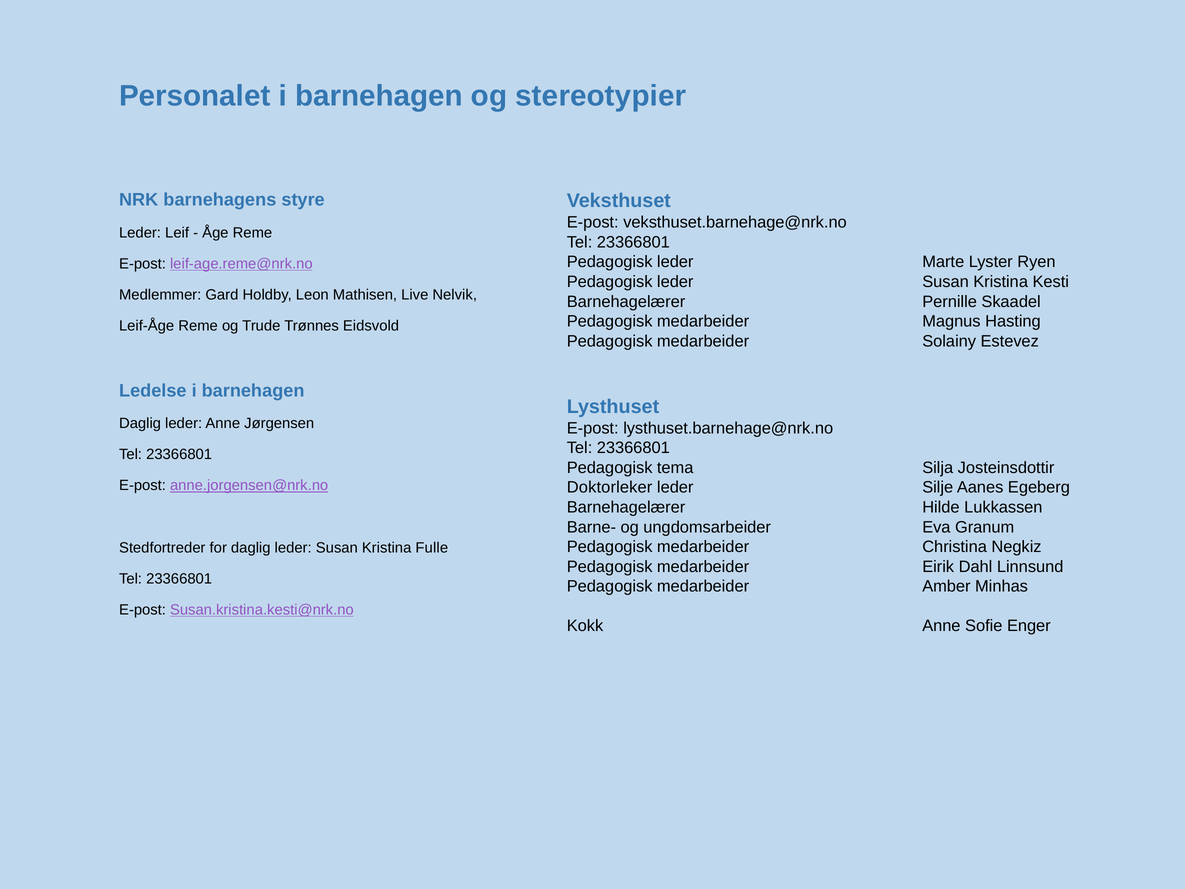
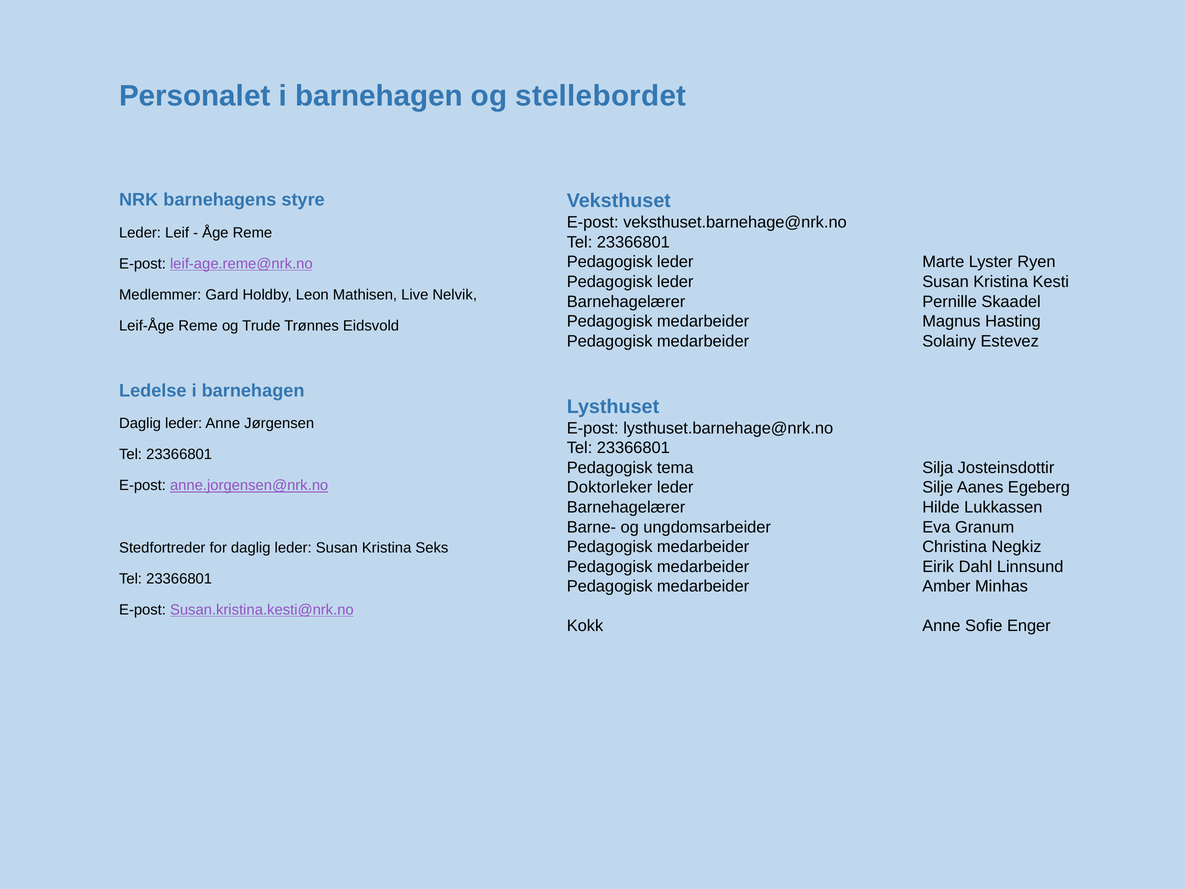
stereotypier: stereotypier -> stellebordet
Fulle: Fulle -> Seks
